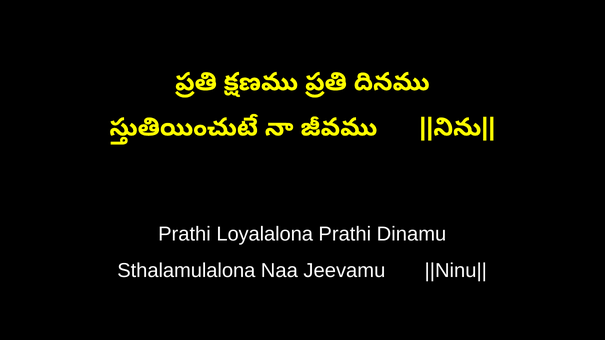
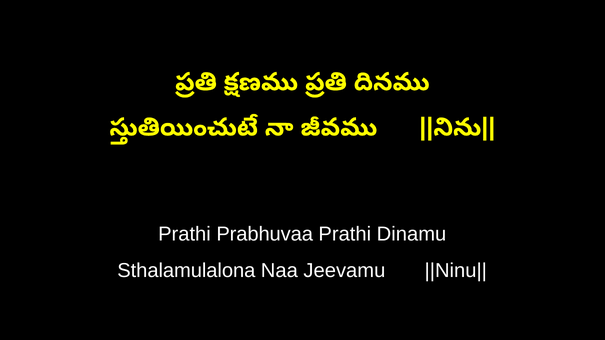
Loyalalona: Loyalalona -> Prabhuvaa
